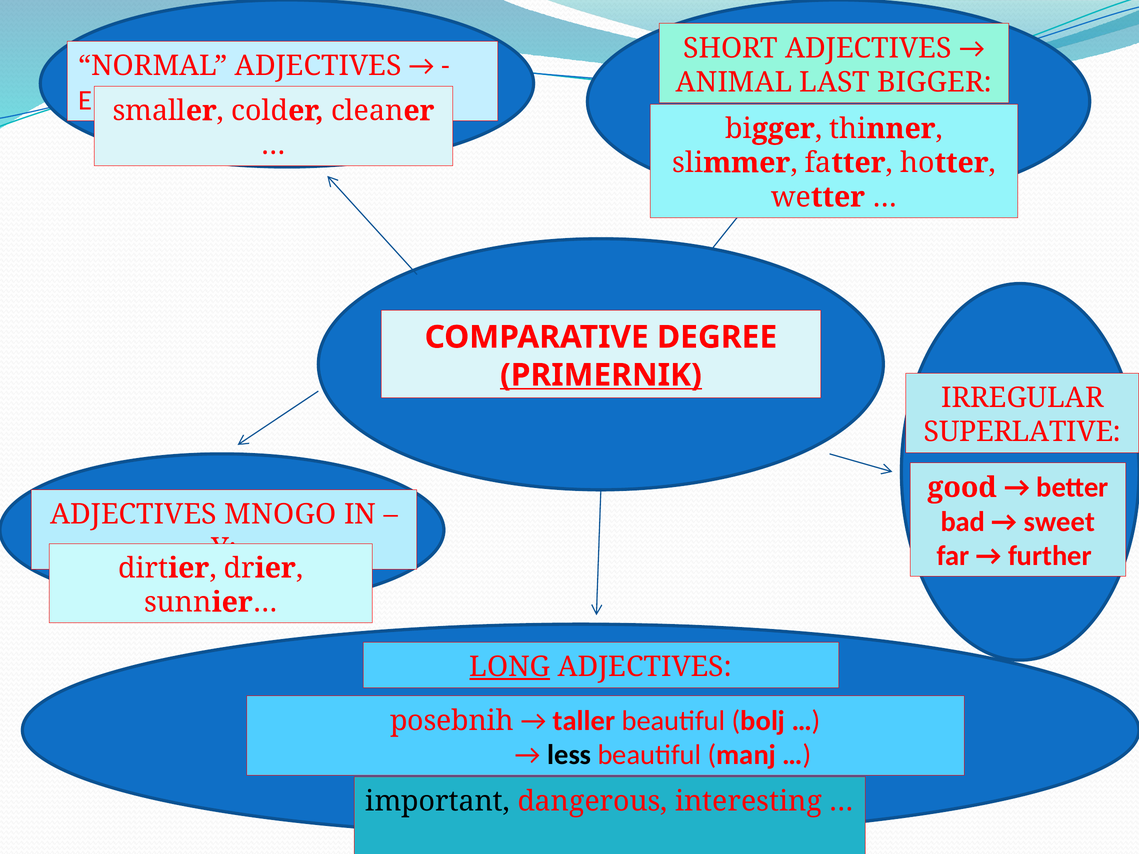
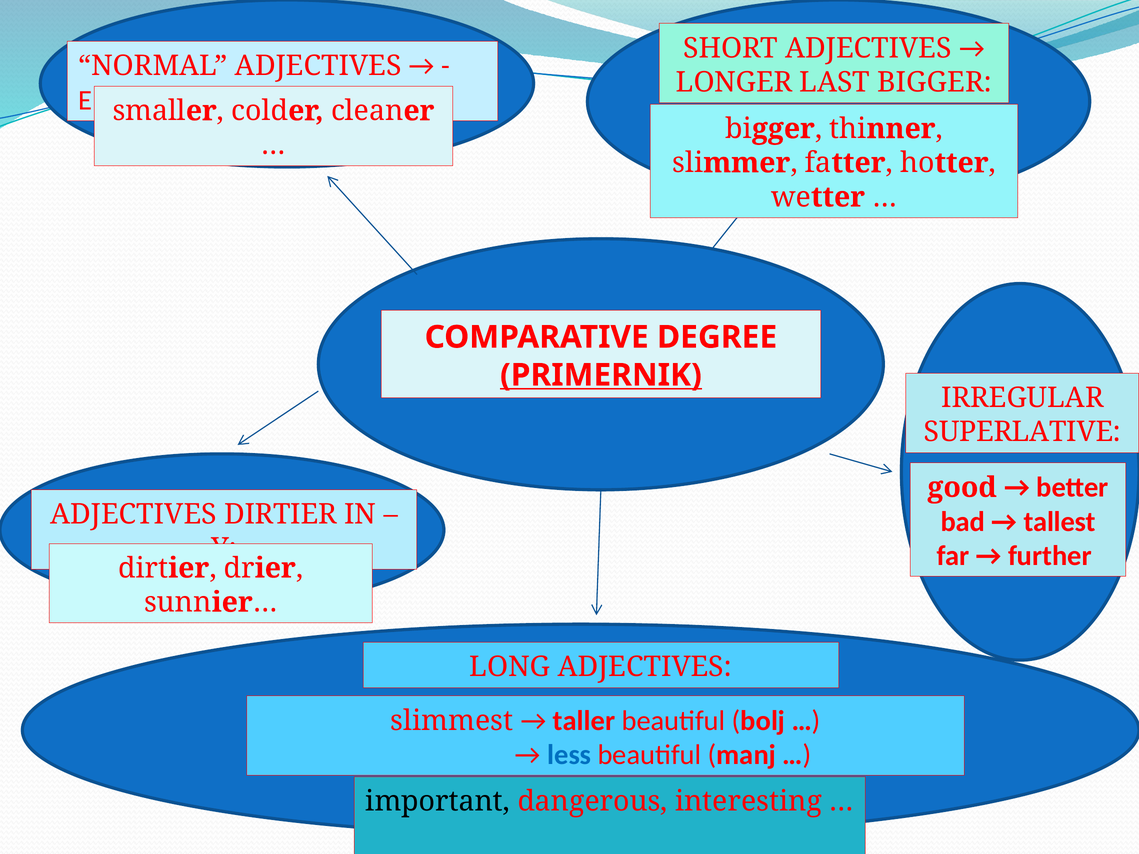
ANIMAL: ANIMAL -> LONGER
ADJECTIVES MNOGO: MNOGO -> DIRTIER
sweet: sweet -> tallest
LONG underline: present -> none
posebnih: posebnih -> slimmest
less colour: black -> blue
